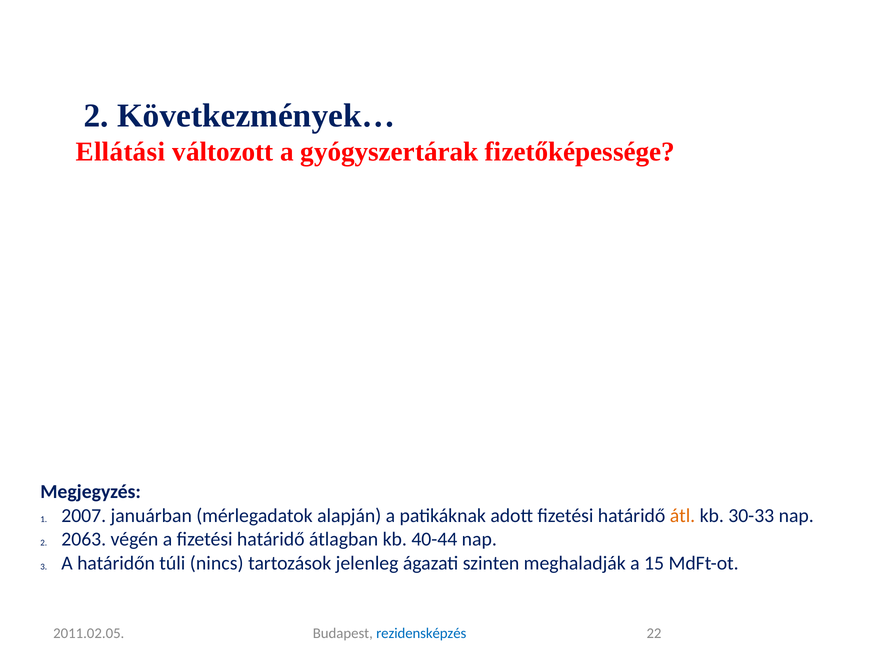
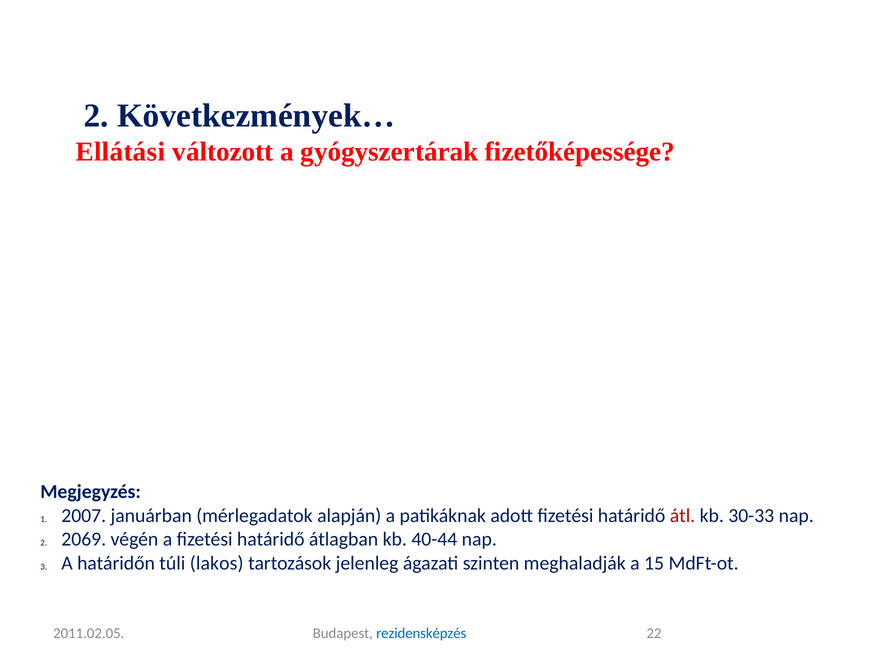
átl colour: orange -> red
2063: 2063 -> 2069
nincs: nincs -> lakos
